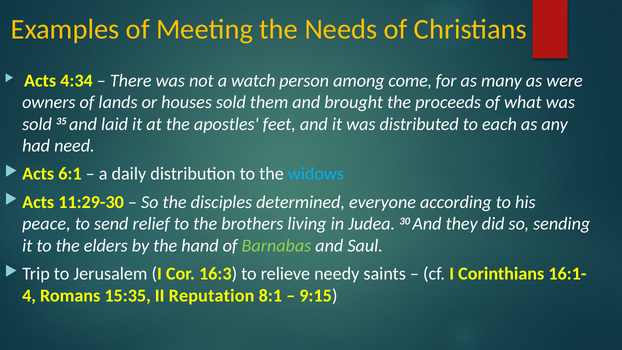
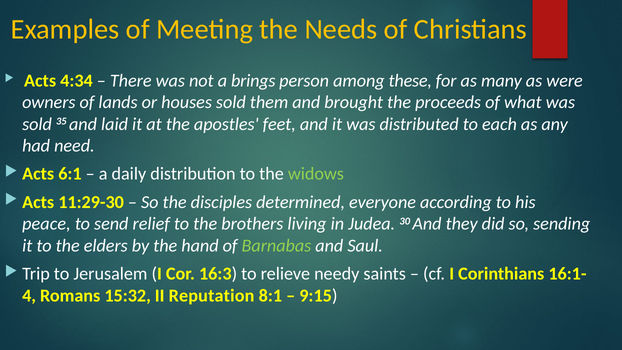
watch: watch -> brings
come: come -> these
widows colour: light blue -> light green
15:35: 15:35 -> 15:32
